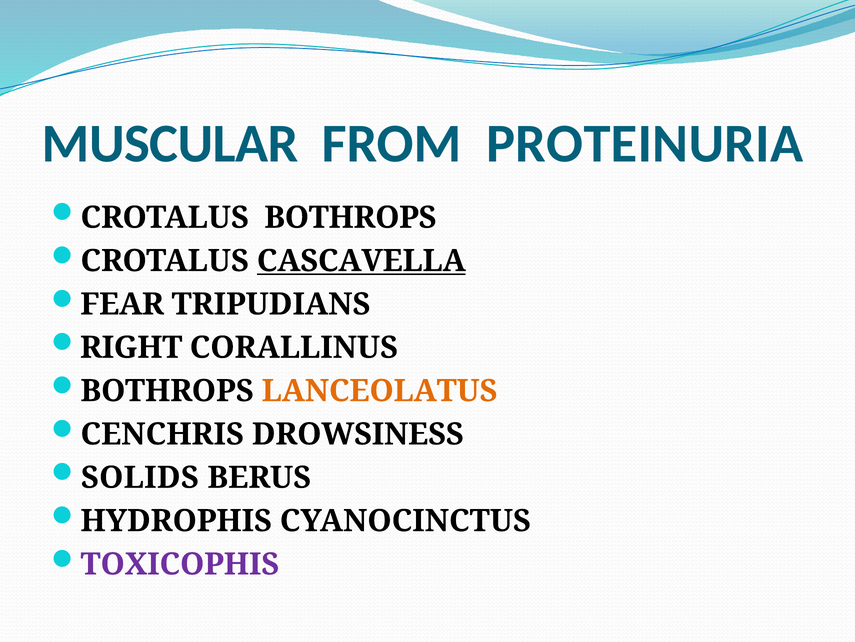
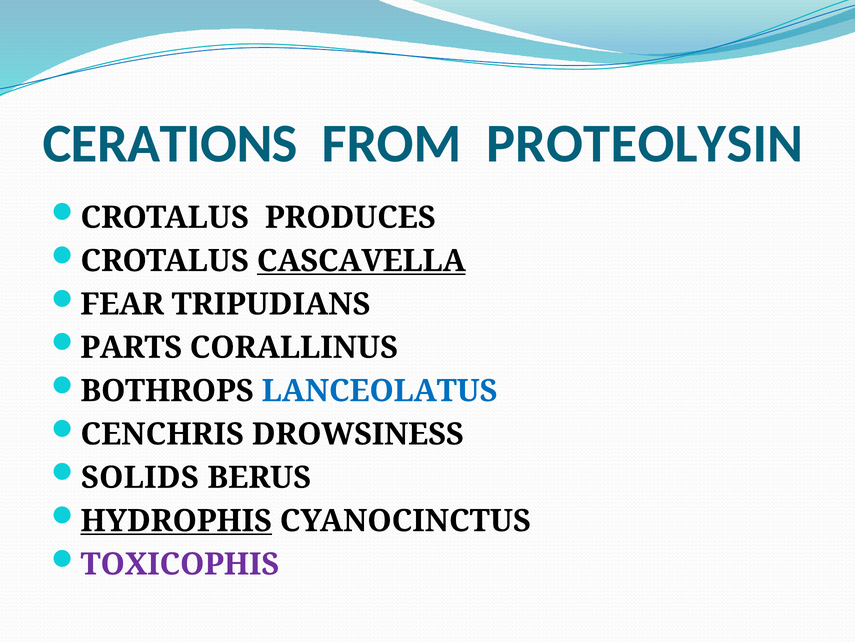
MUSCULAR: MUSCULAR -> CERATIONS
PROTEINURIA: PROTEINURIA -> PROTEOLYSIN
CROTALUS BOTHROPS: BOTHROPS -> PRODUCES
RIGHT: RIGHT -> PARTS
LANCEOLATUS colour: orange -> blue
HYDROPHIS underline: none -> present
